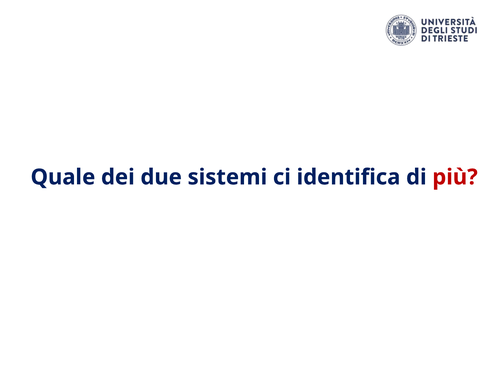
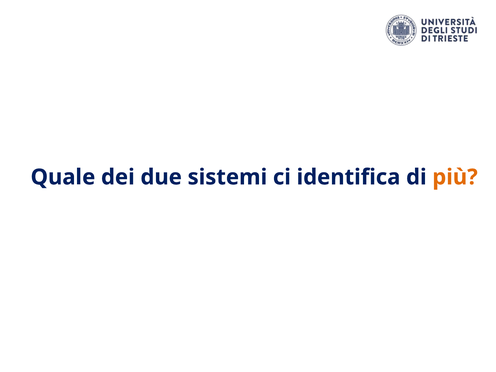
più colour: red -> orange
